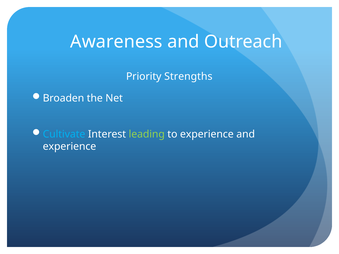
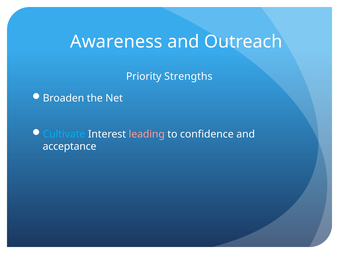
leading colour: light green -> pink
to experience: experience -> confidence
experience at (69, 147): experience -> acceptance
